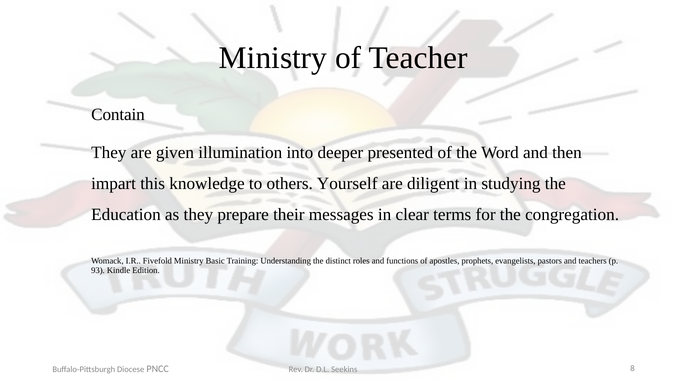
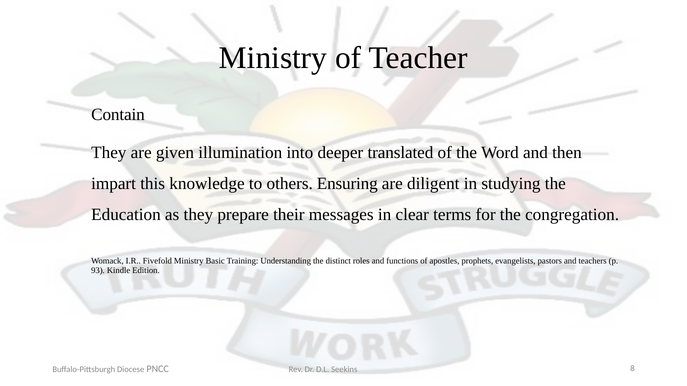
presented: presented -> translated
Yourself: Yourself -> Ensuring
